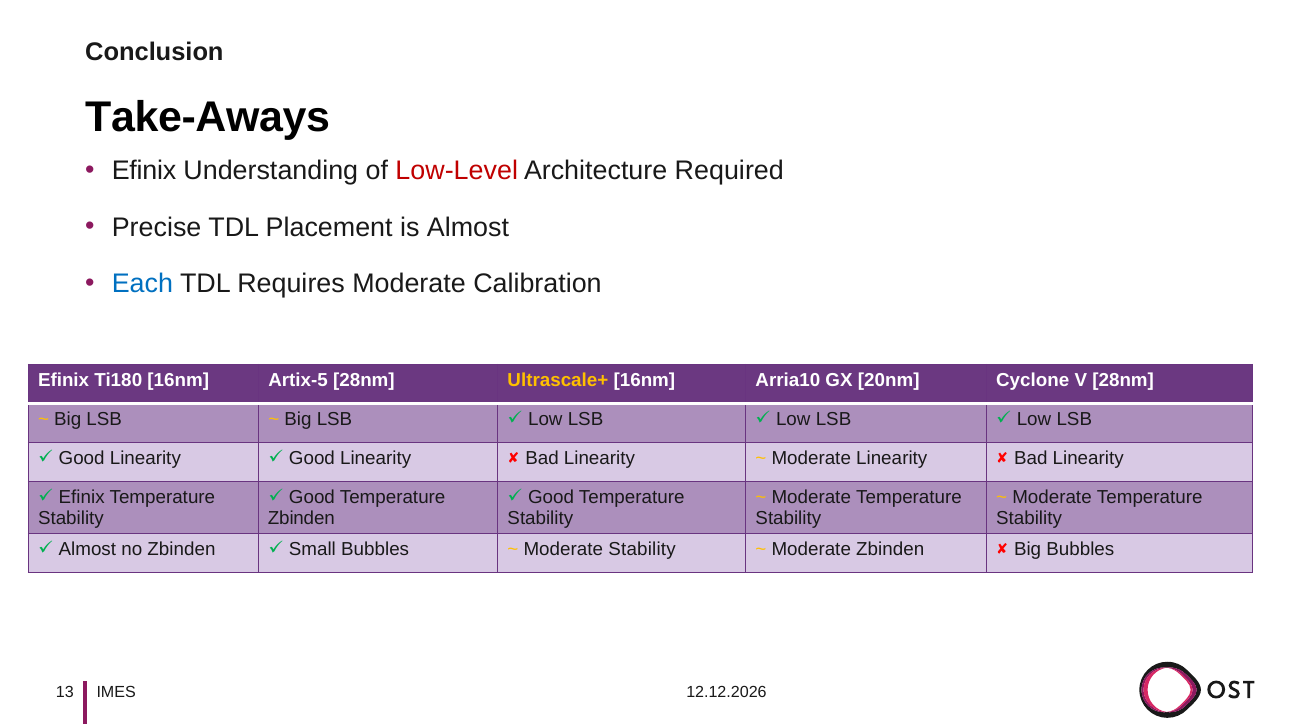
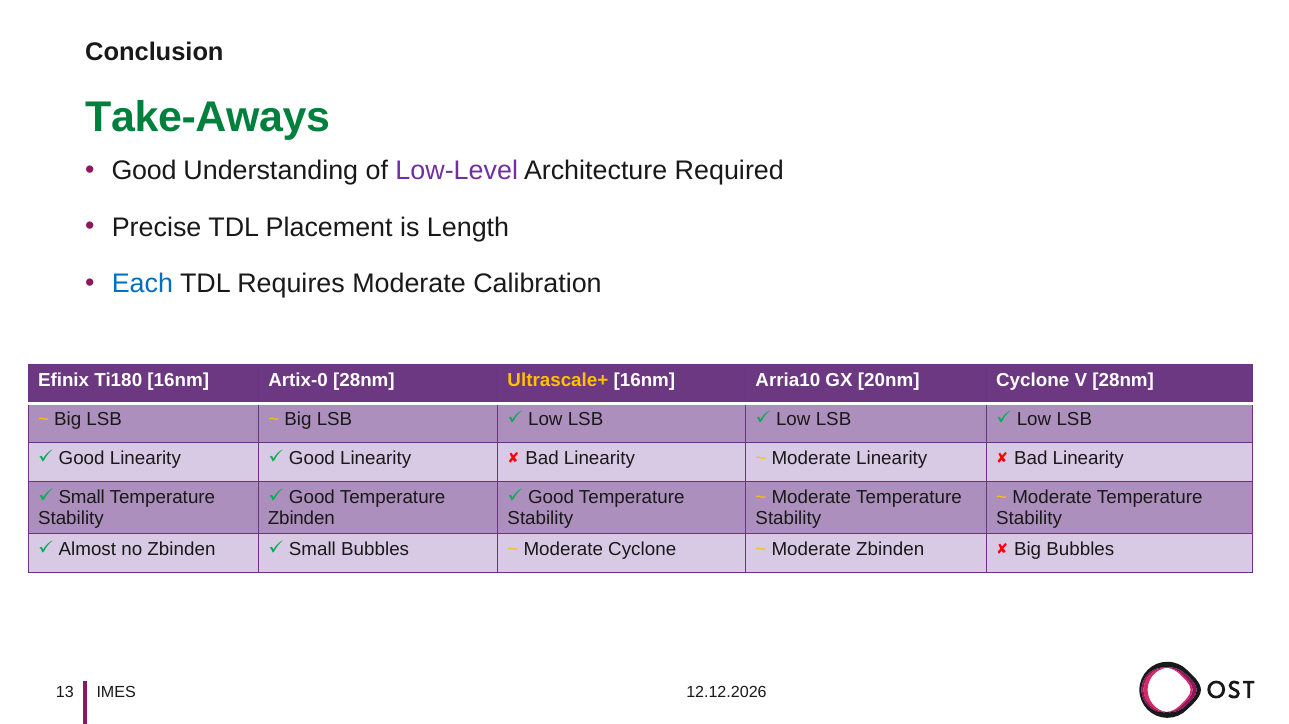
Take-Aways colour: black -> green
Efinix at (144, 171): Efinix -> Good
Low-Level colour: red -> purple
is Almost: Almost -> Length
Artix-5: Artix-5 -> Artix-0
Efinix at (82, 498): Efinix -> Small
Moderate Stability: Stability -> Cyclone
